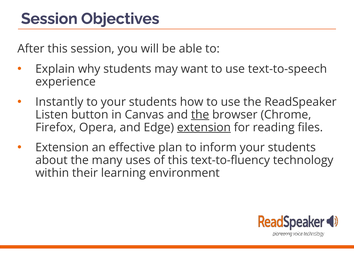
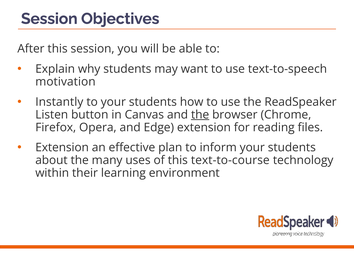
experience: experience -> motivation
extension at (204, 127) underline: present -> none
text-to-fluency: text-to-fluency -> text-to-course
